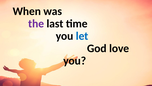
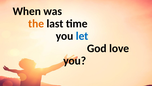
the colour: purple -> orange
